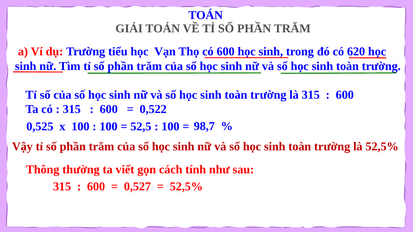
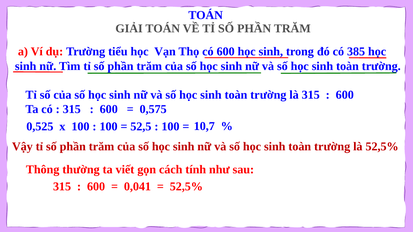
620: 620 -> 385
0,522: 0,522 -> 0,575
98,7: 98,7 -> 10,7
0,527: 0,527 -> 0,041
